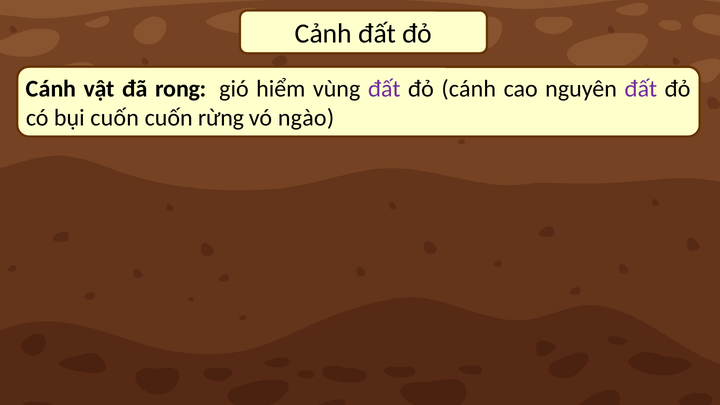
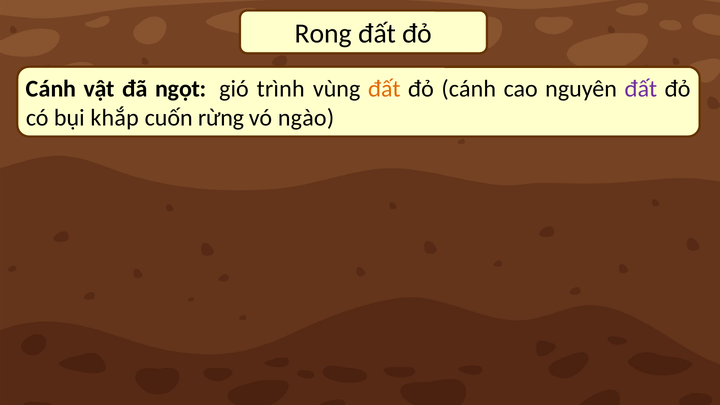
Cảnh: Cảnh -> Rong
rong: rong -> ngọt
hiểm: hiểm -> trình
đất at (384, 89) colour: purple -> orange
bụi cuốn: cuốn -> khắp
